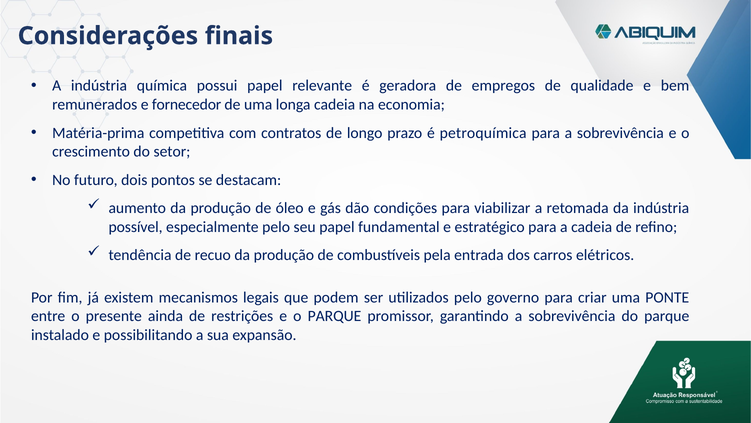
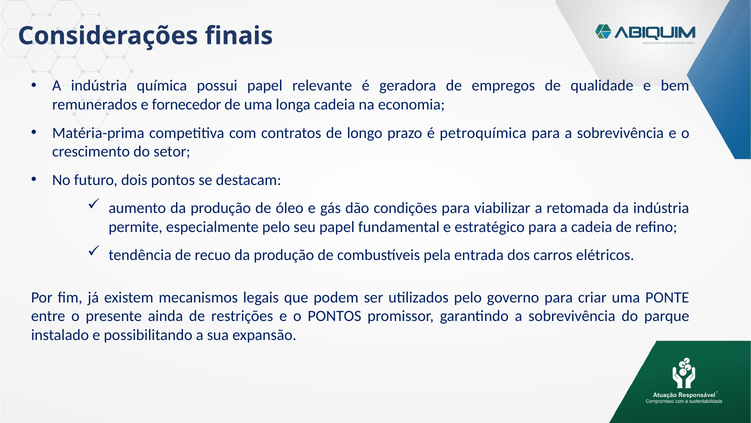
possível: possível -> permite
o PARQUE: PARQUE -> PONTOS
